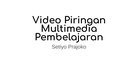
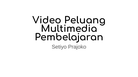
Piringan: Piringan -> Peluang
